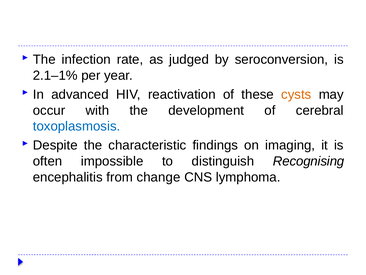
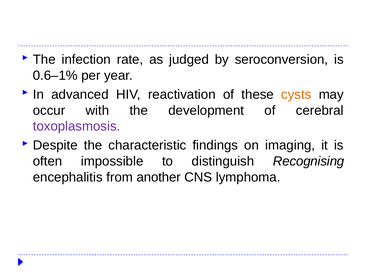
2.1–1%: 2.1–1% -> 0.6–1%
toxoplasmosis colour: blue -> purple
change: change -> another
